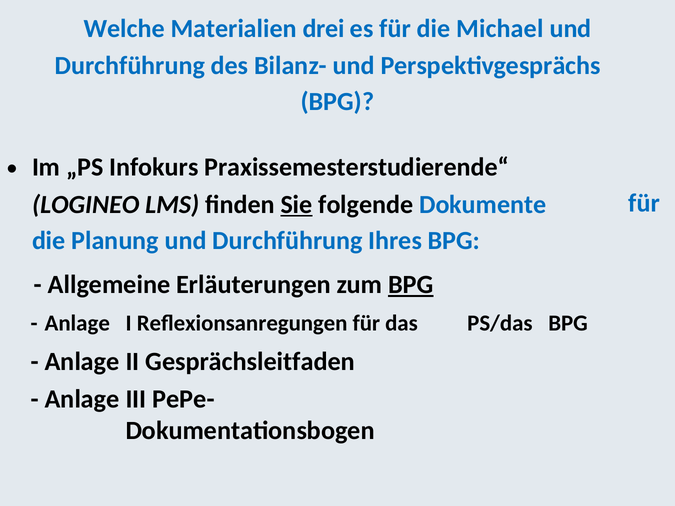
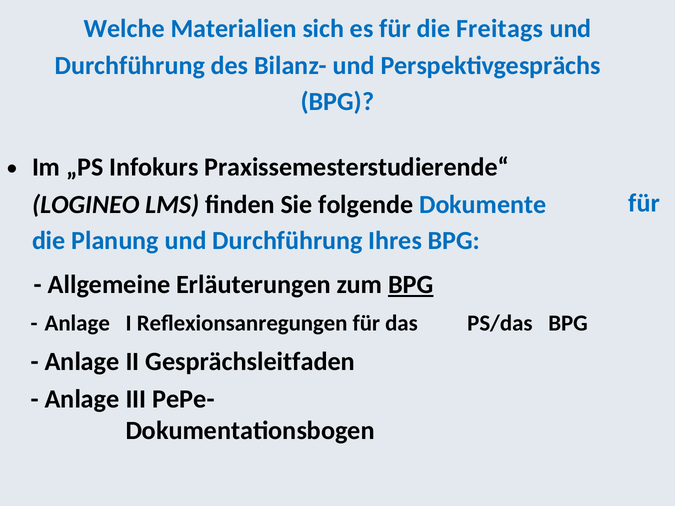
drei: drei -> sich
Michael: Michael -> Freitags
Sie underline: present -> none
